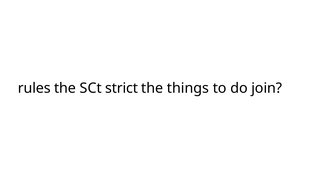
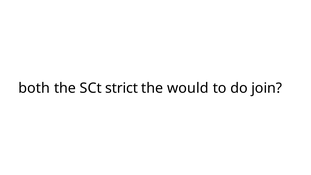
rules: rules -> both
things: things -> would
